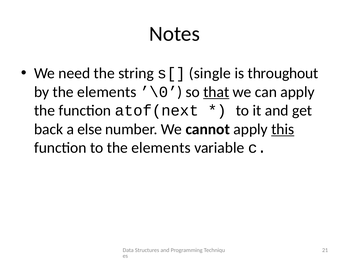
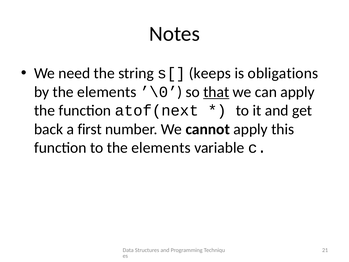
single: single -> keeps
throughout: throughout -> obligations
else: else -> first
this underline: present -> none
